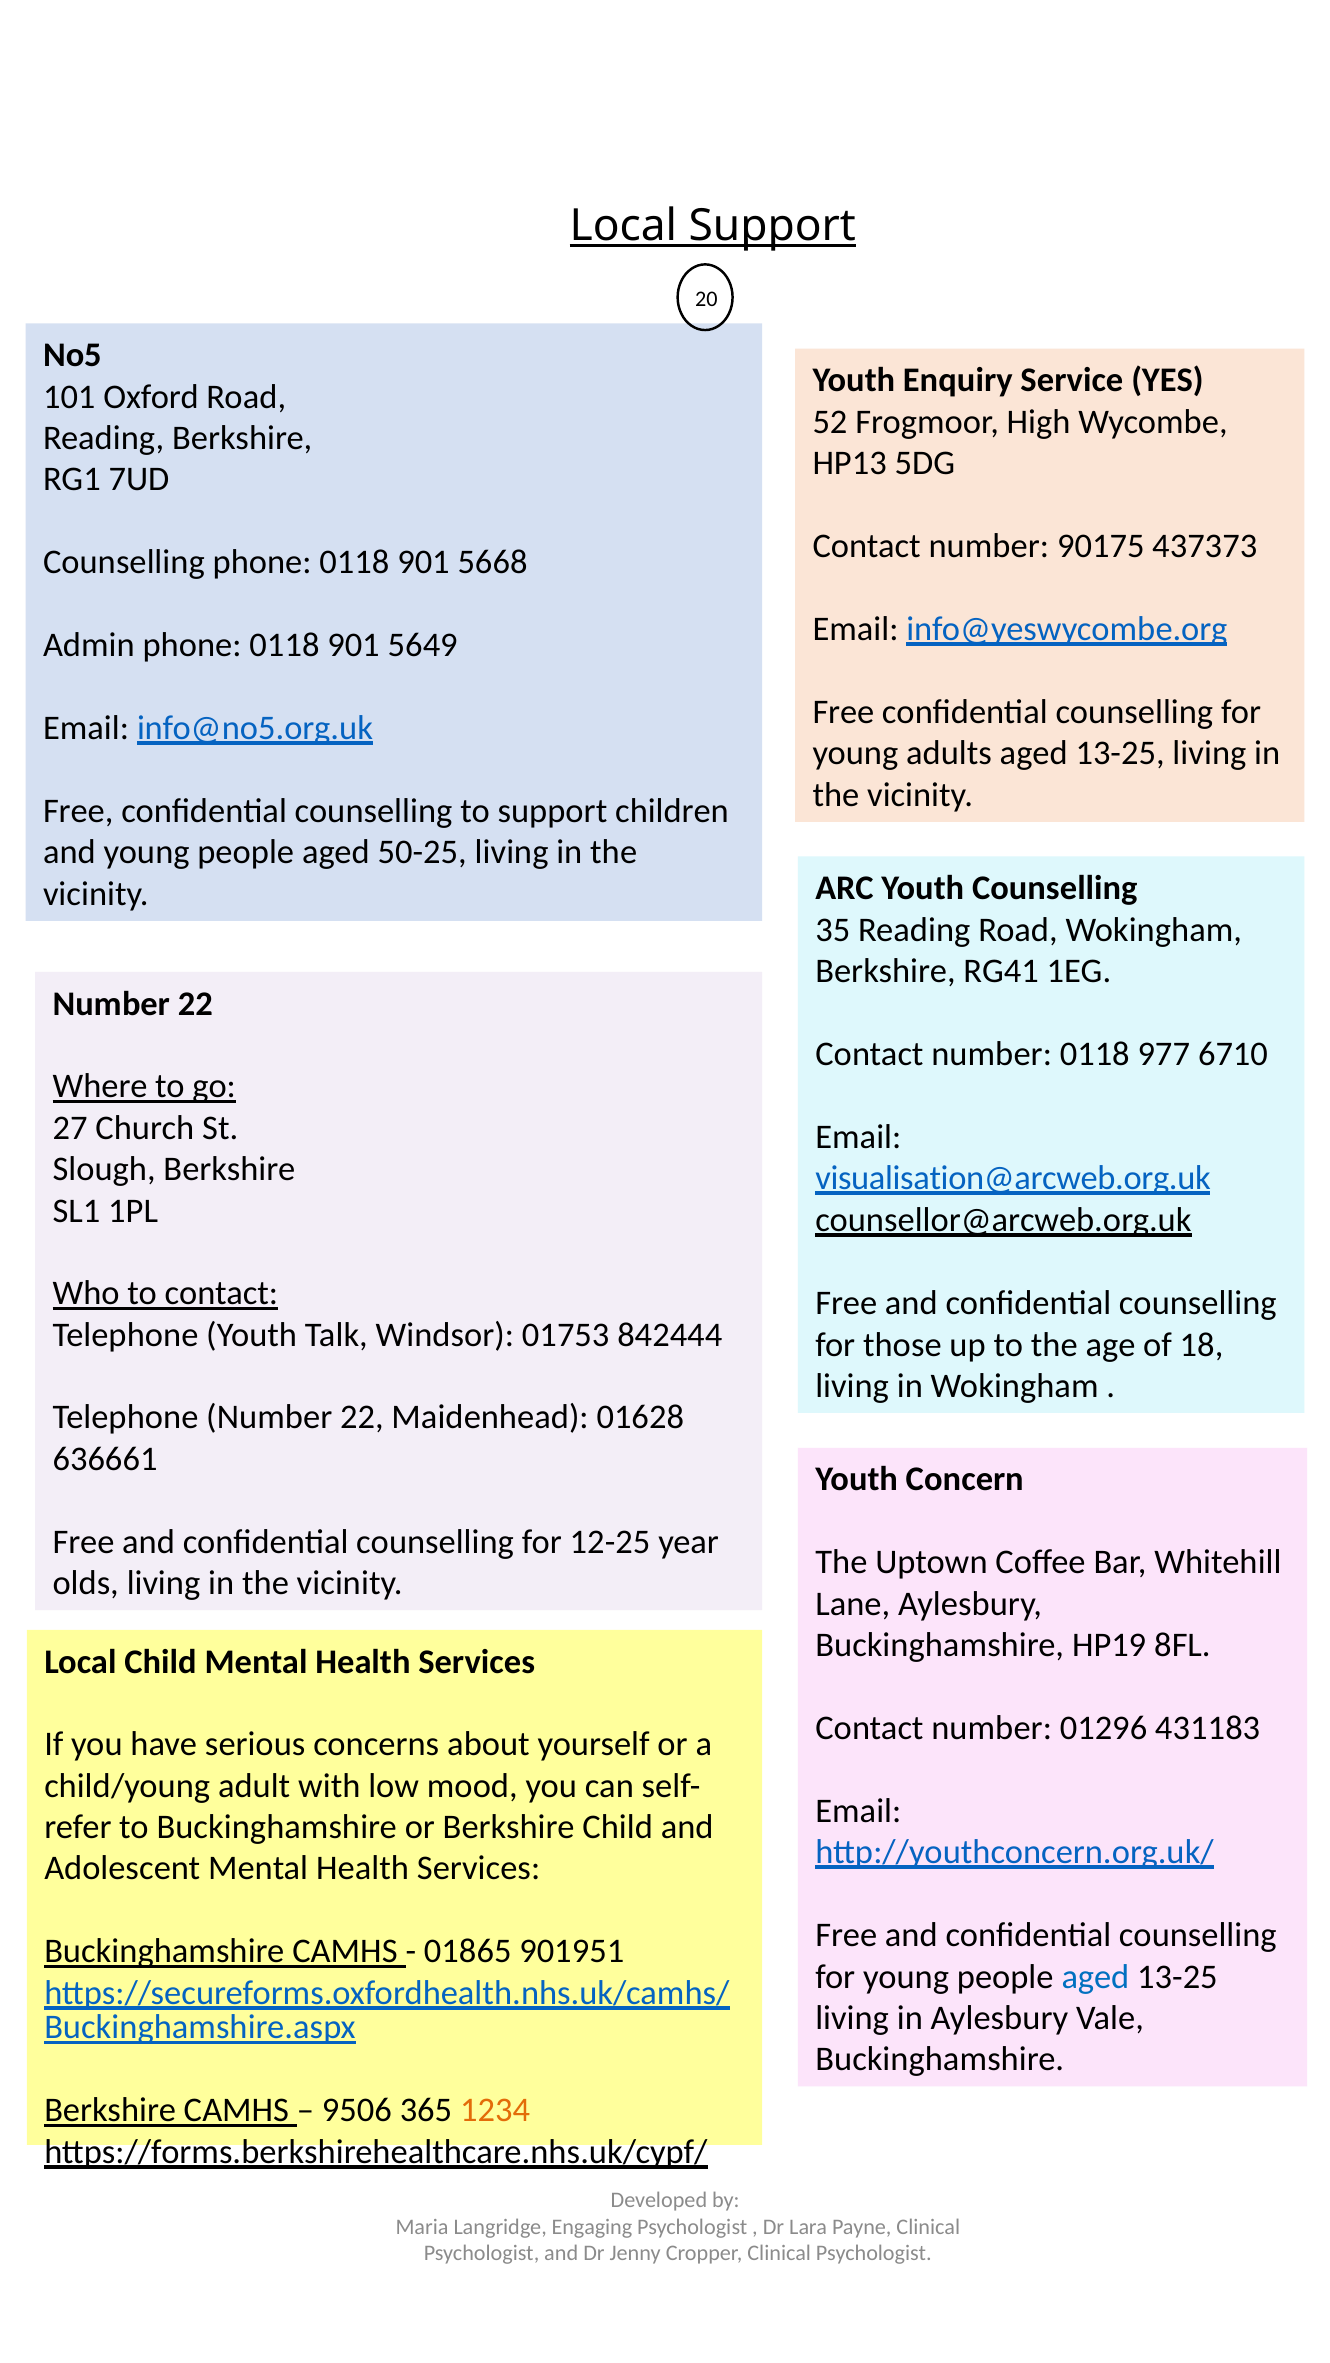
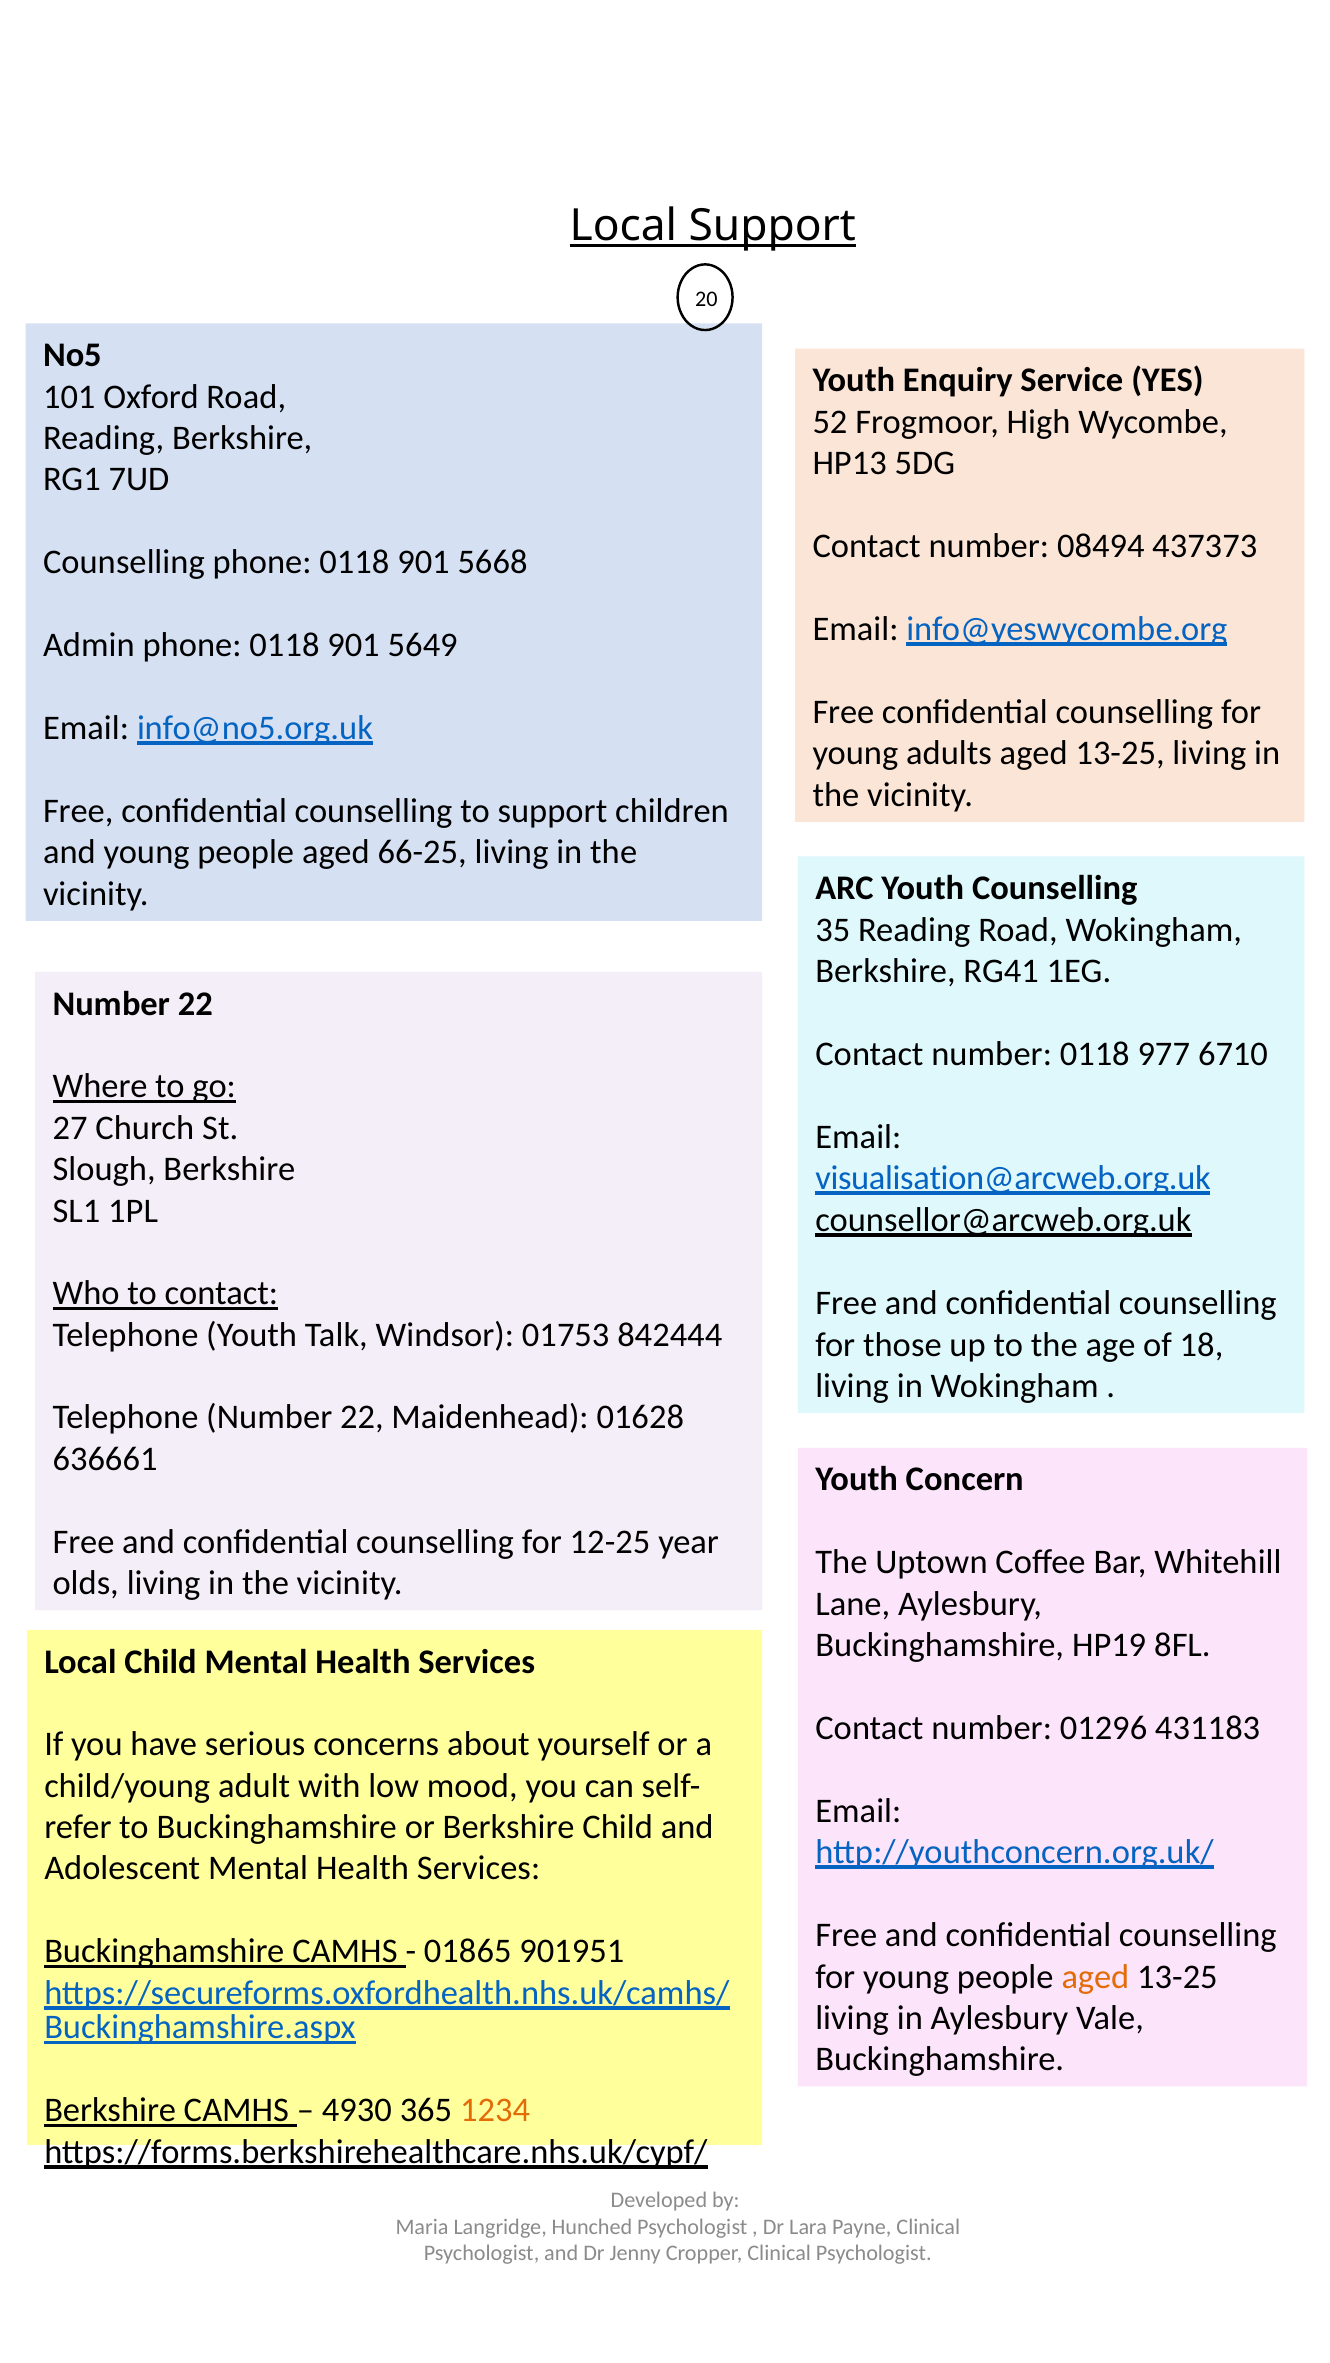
90175: 90175 -> 08494
50-25: 50-25 -> 66-25
aged at (1095, 1977) colour: blue -> orange
9506: 9506 -> 4930
Engaging: Engaging -> Hunched
